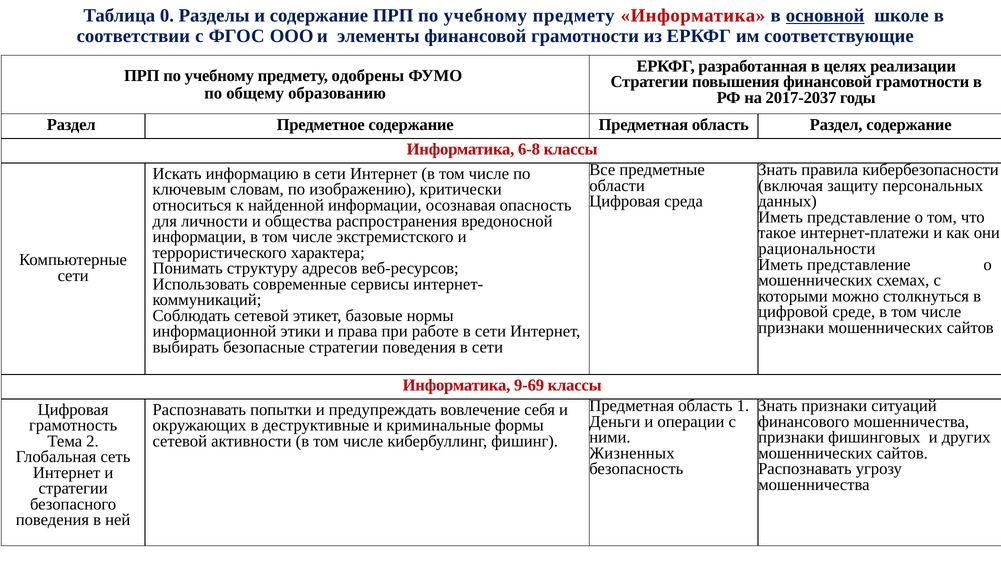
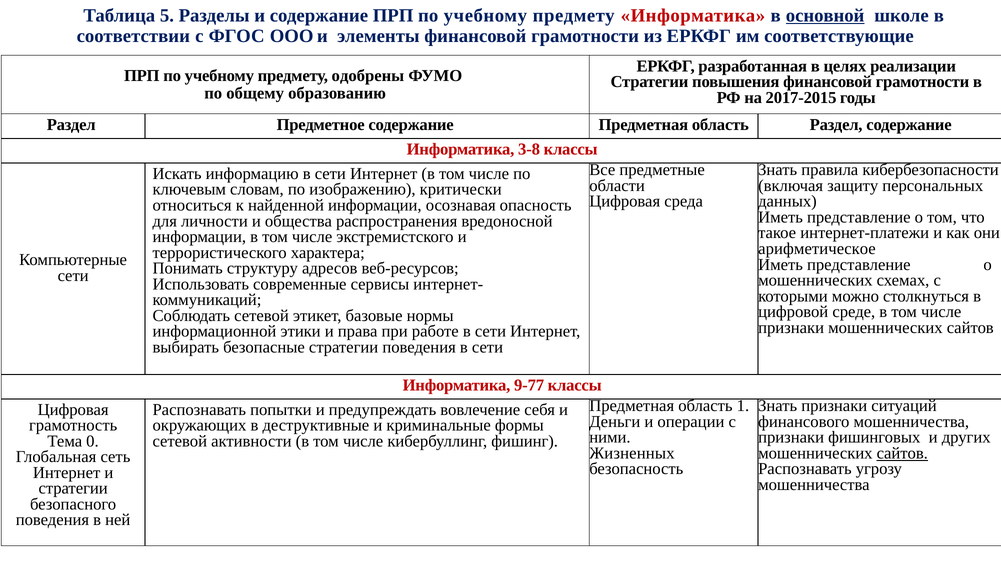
0: 0 -> 5
2017-2037: 2017-2037 -> 2017-2015
6-8: 6-8 -> 3-8
рациональности: рациональности -> арифметическое
9-69: 9-69 -> 9-77
2: 2 -> 0
сайтов at (902, 453) underline: none -> present
